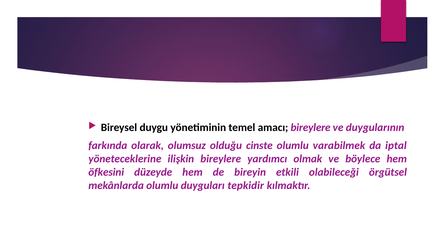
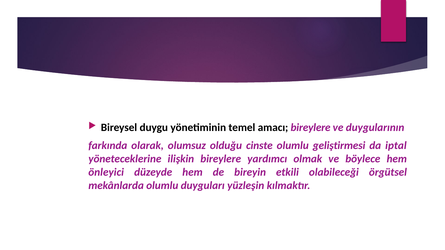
varabilmek: varabilmek -> geliştirmesi
öfkesini: öfkesini -> önleyici
tepkidir: tepkidir -> yüzleşin
